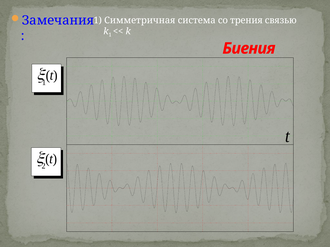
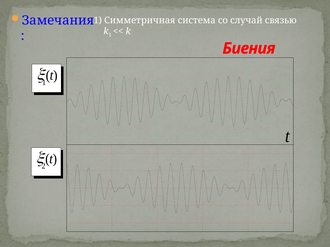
трения: трения -> случай
